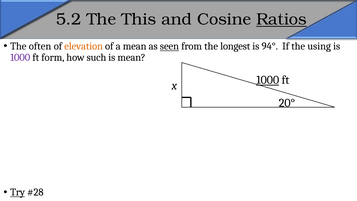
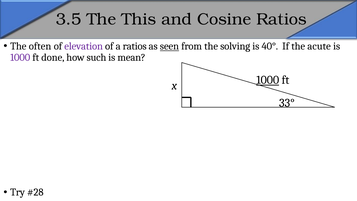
5.2: 5.2 -> 3.5
Ratios at (282, 19) underline: present -> none
elevation colour: orange -> purple
a mean: mean -> ratios
longest: longest -> solving
94°: 94° -> 40°
using: using -> acute
form: form -> done
20°: 20° -> 33°
Try underline: present -> none
